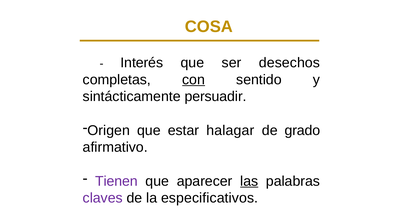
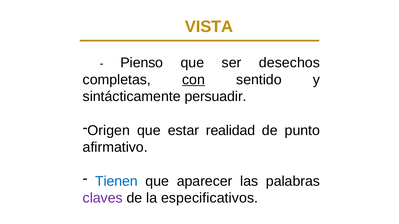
COSA: COSA -> VISTA
Interés: Interés -> Pienso
halagar: halagar -> realidad
grado: grado -> punto
Tienen colour: purple -> blue
las underline: present -> none
